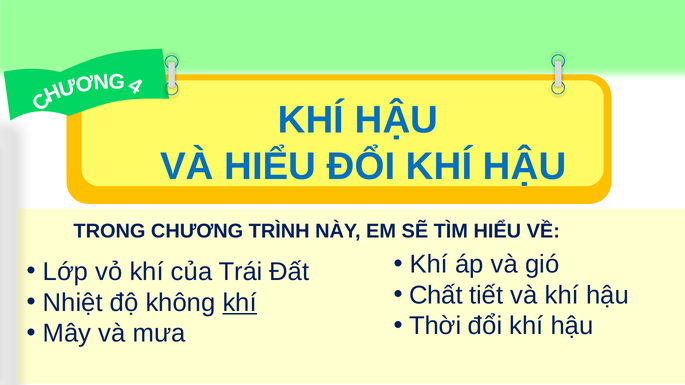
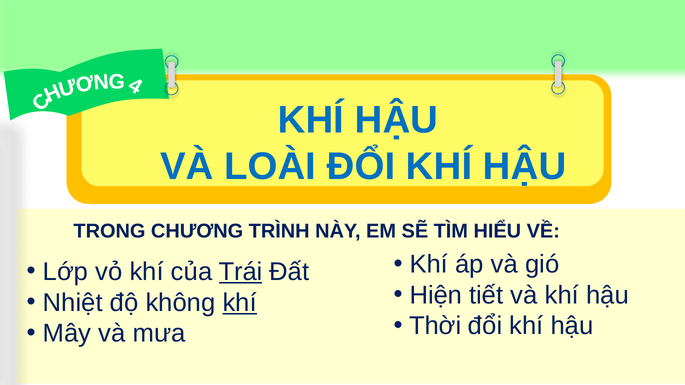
VÀ HIỂU: HIỂU -> LOÀI
Trái underline: none -> present
Chất: Chất -> Hiện
